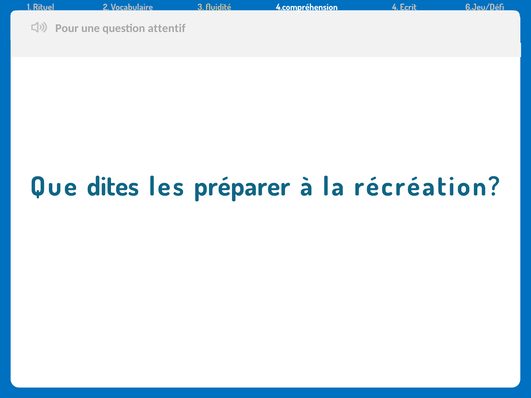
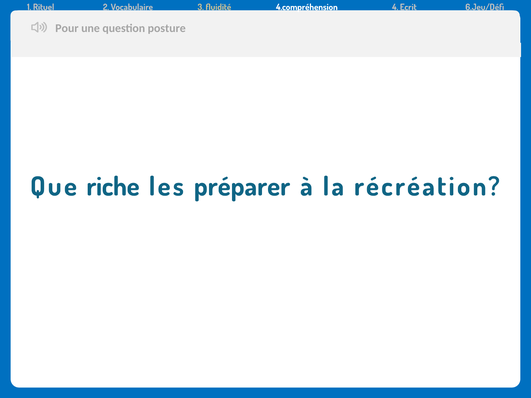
attentif: attentif -> posture
dites: dites -> riche
